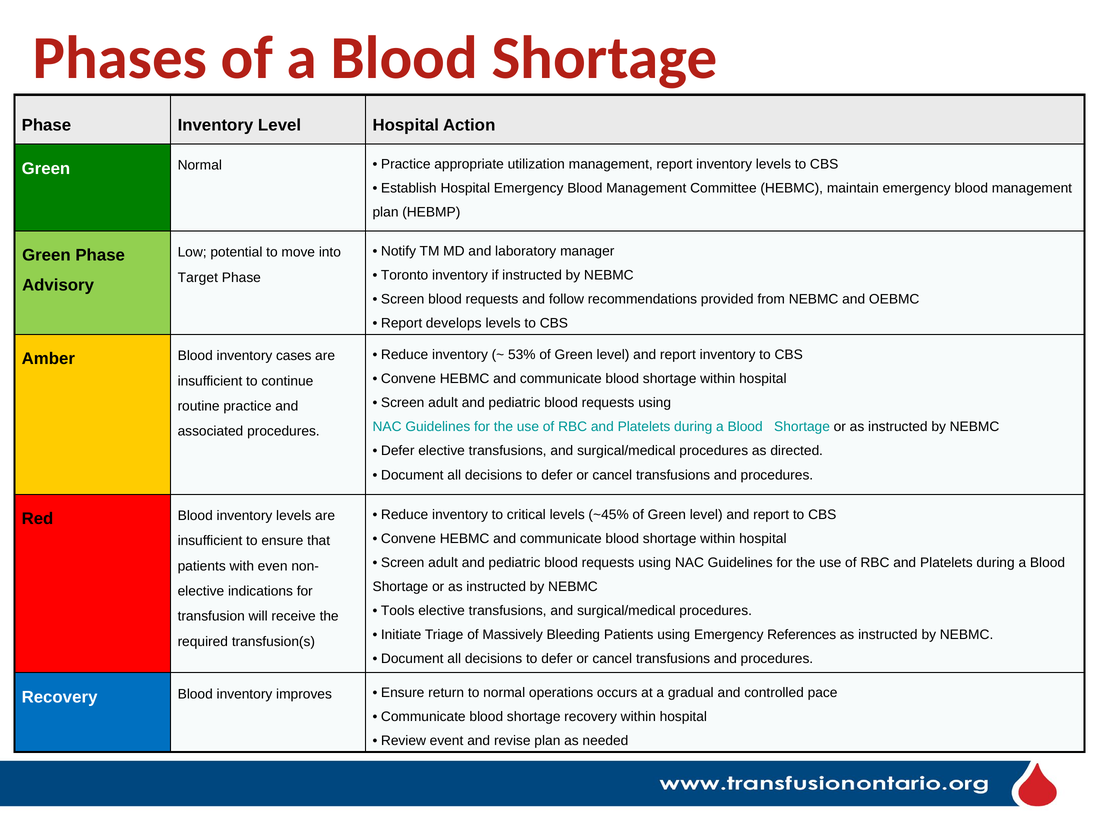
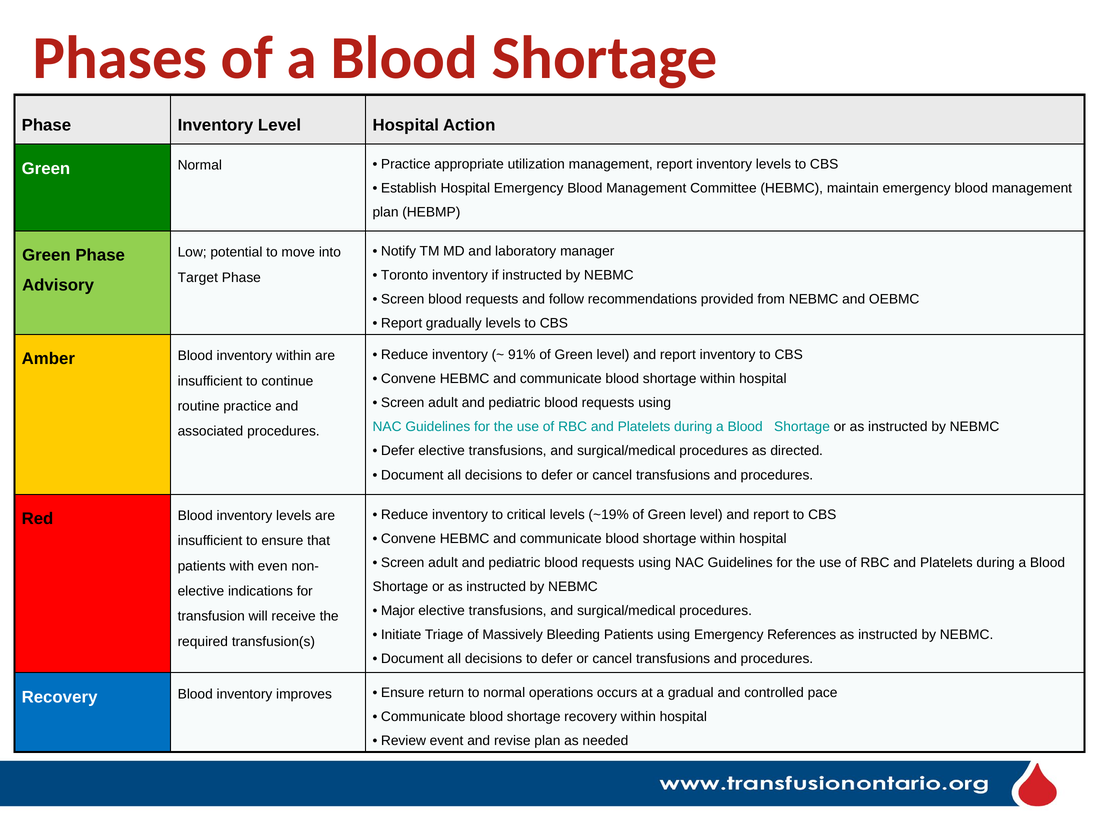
develops: develops -> gradually
53%: 53% -> 91%
inventory cases: cases -> within
~45%: ~45% -> ~19%
Tools: Tools -> Major
